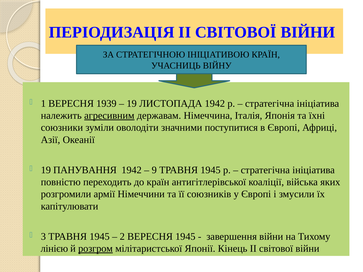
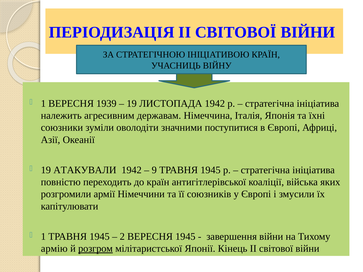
агресивним underline: present -> none
ПАНУВАННЯ: ПАНУВАННЯ -> АТАКУВАЛИ
3 at (43, 237): 3 -> 1
лінією: лінією -> армію
